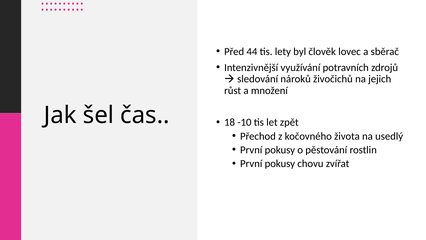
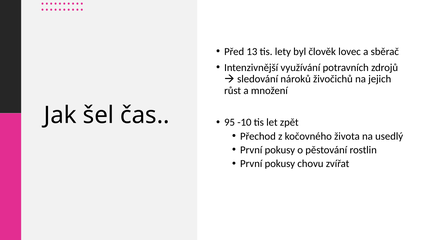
44: 44 -> 13
18: 18 -> 95
